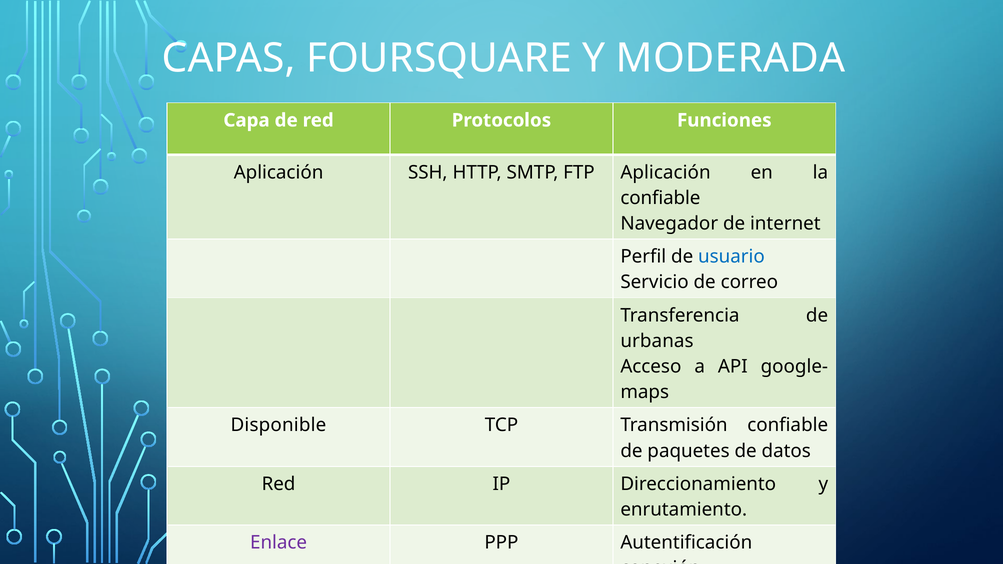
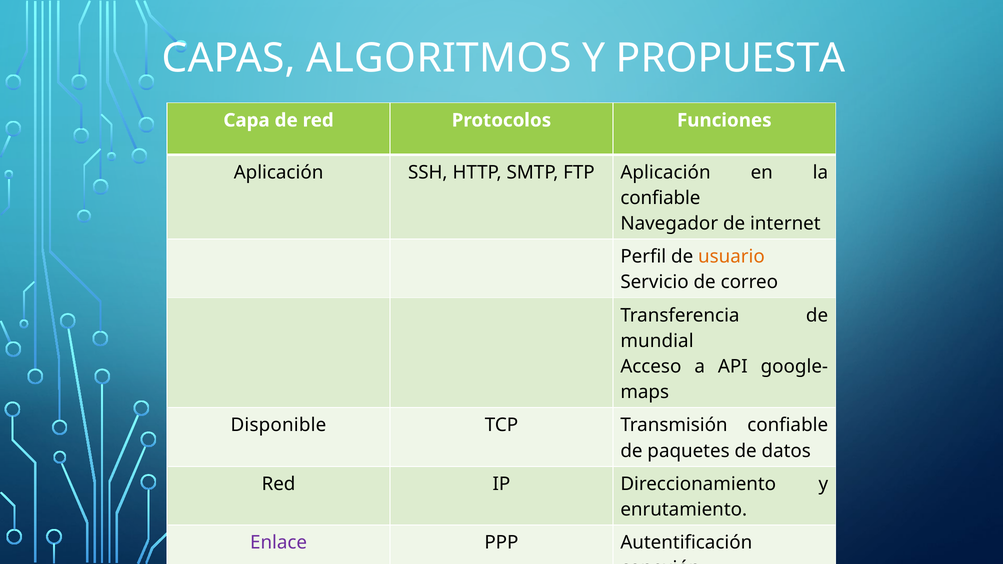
FOURSQUARE: FOURSQUARE -> ALGORITMOS
MODERADA: MODERADA -> PROPUESTA
usuario colour: blue -> orange
urbanas: urbanas -> mundial
